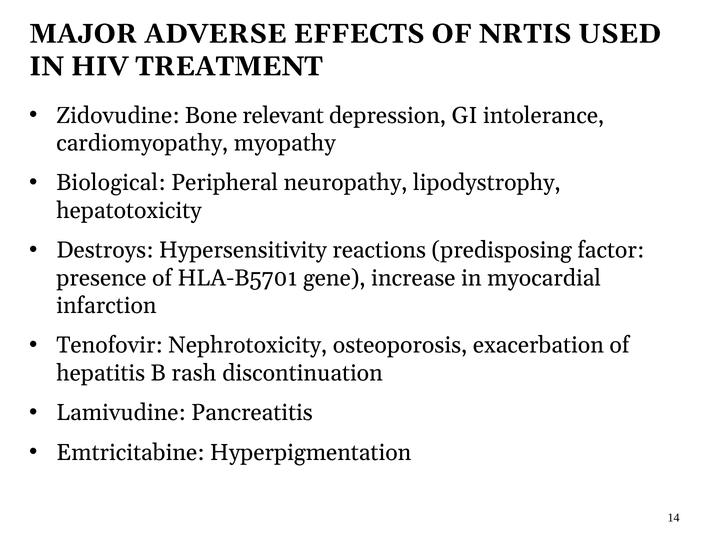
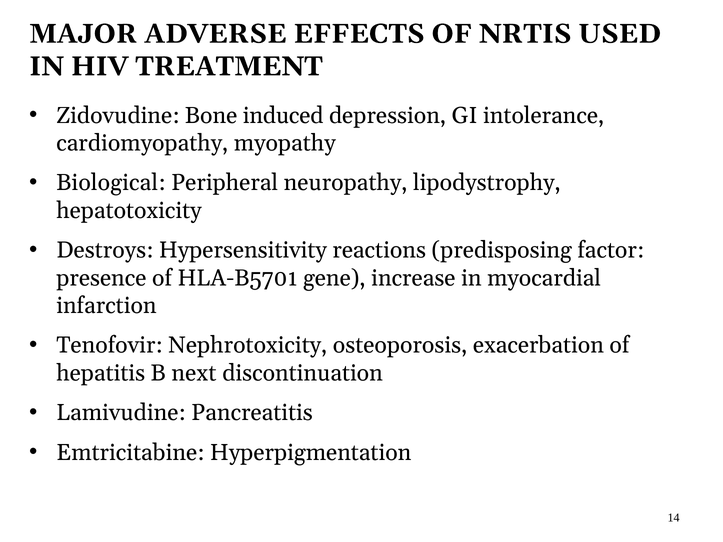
relevant: relevant -> induced
rash: rash -> next
